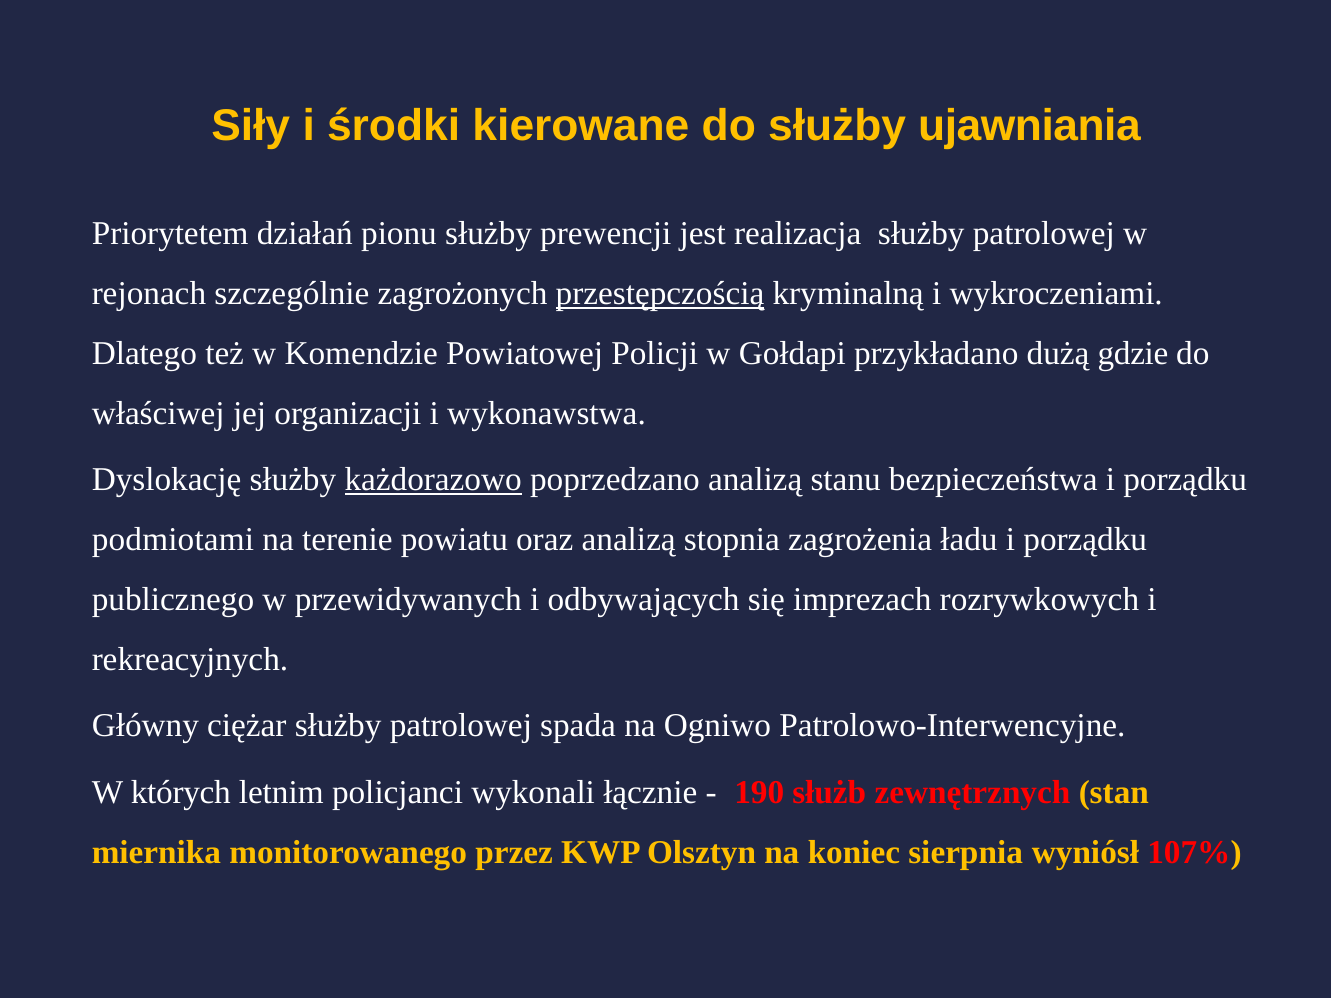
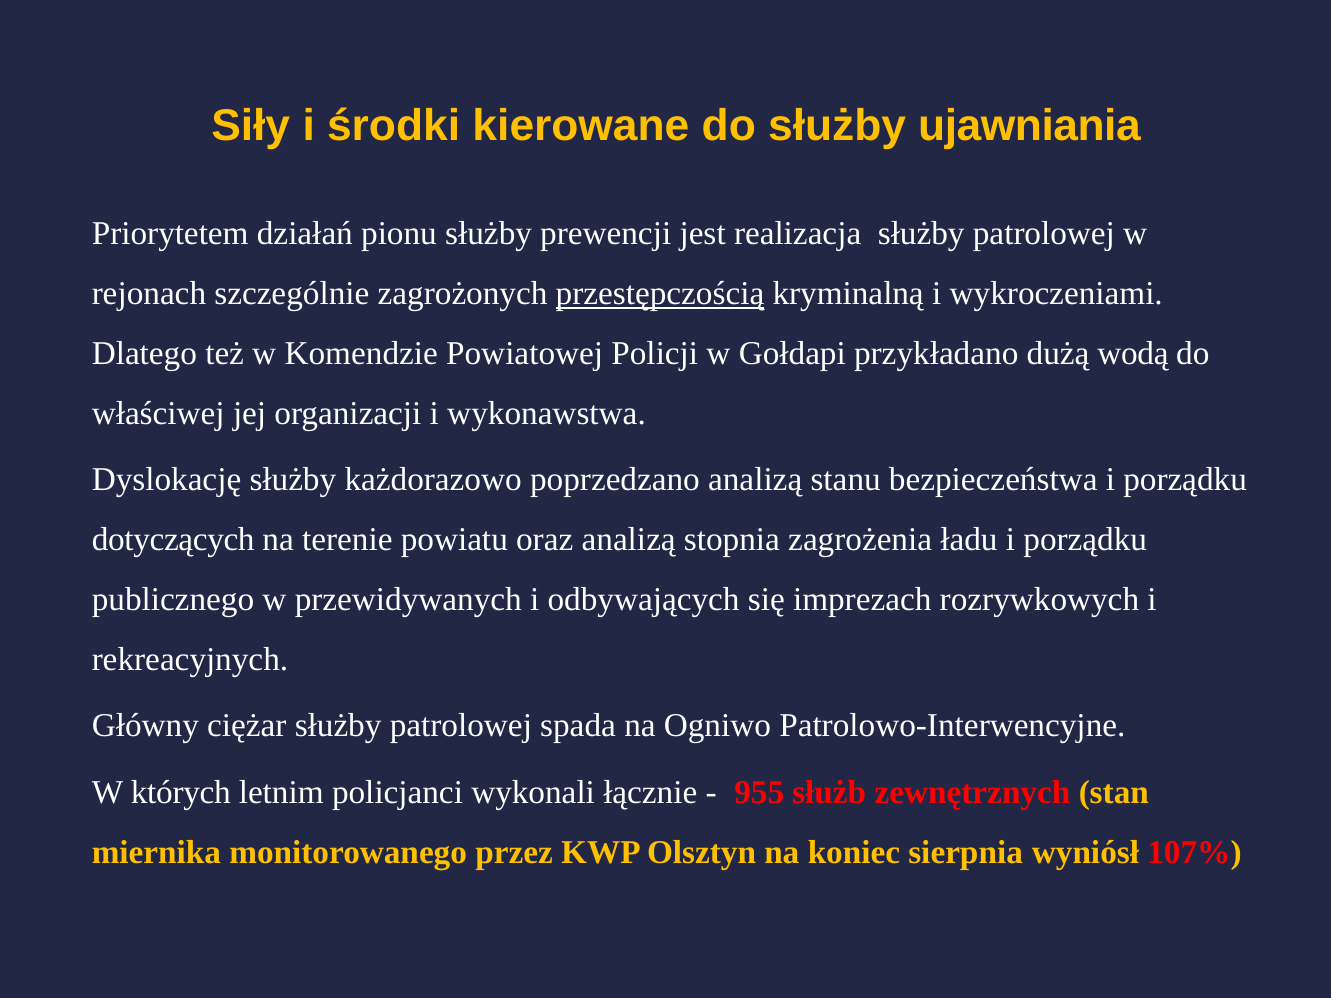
gdzie: gdzie -> wodą
każdorazowo underline: present -> none
podmiotami: podmiotami -> dotyczących
190: 190 -> 955
